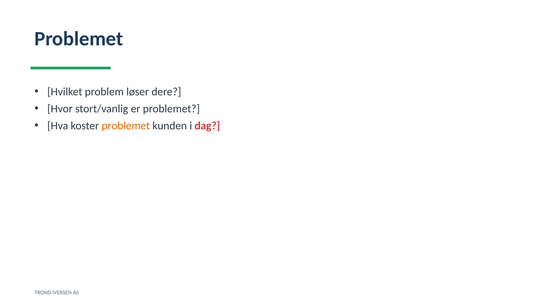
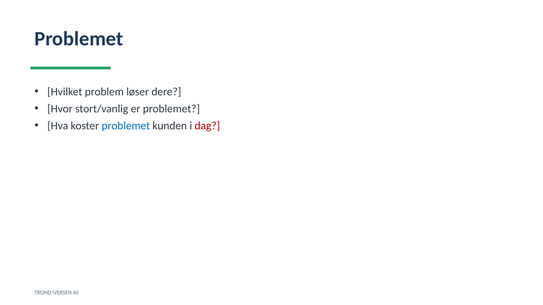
problemet at (126, 126) colour: orange -> blue
